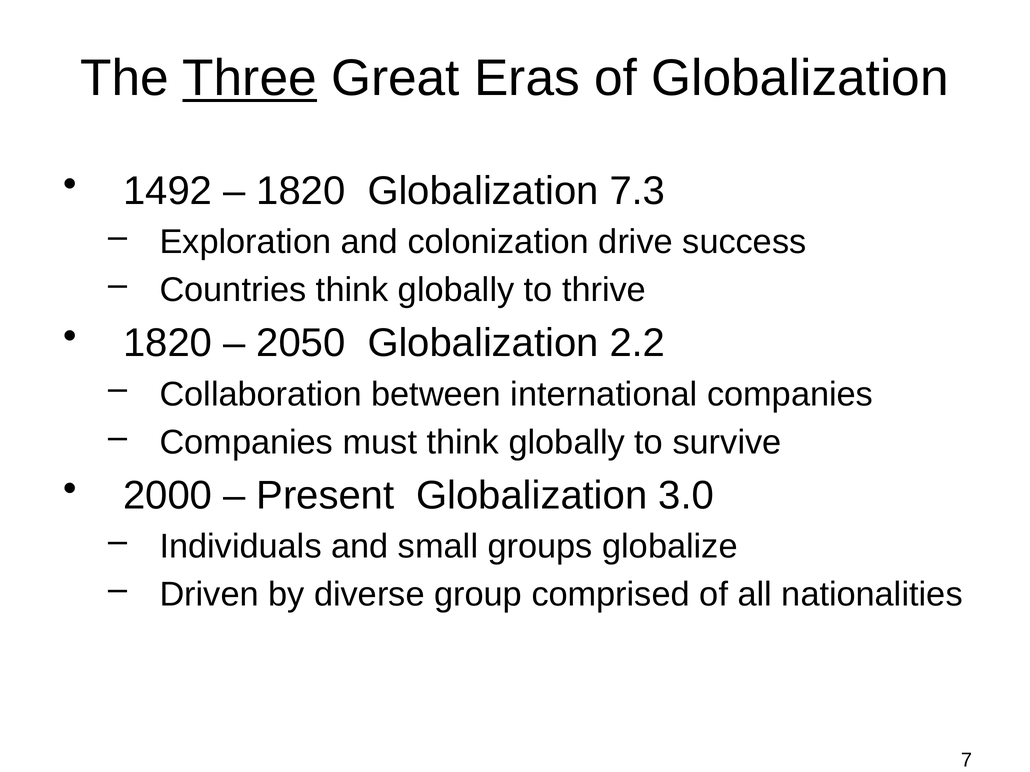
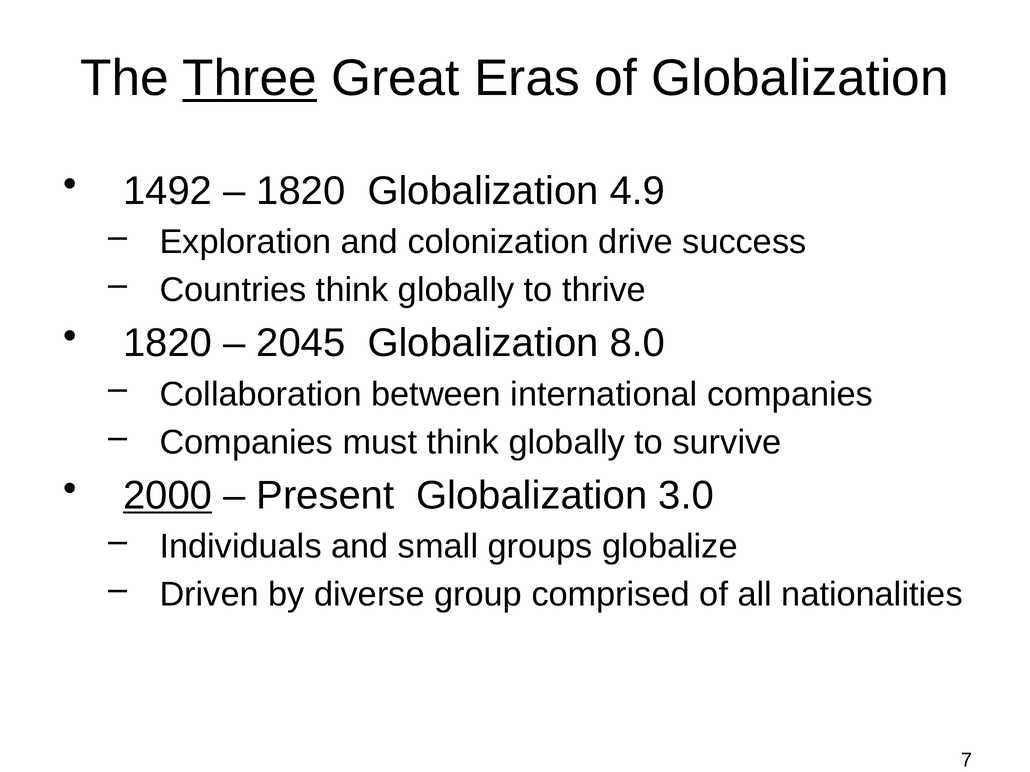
7.3: 7.3 -> 4.9
2050: 2050 -> 2045
2.2: 2.2 -> 8.0
2000 underline: none -> present
